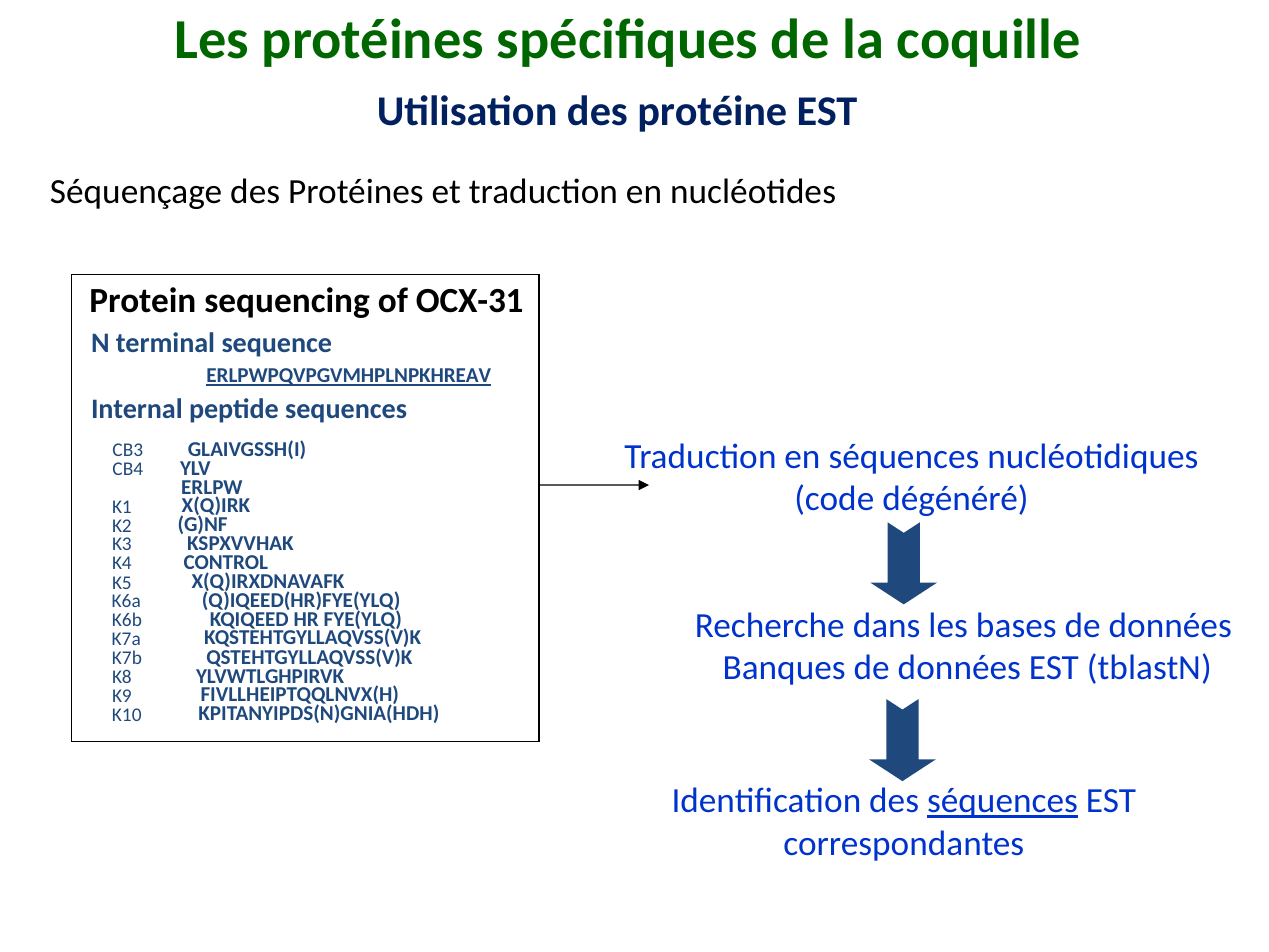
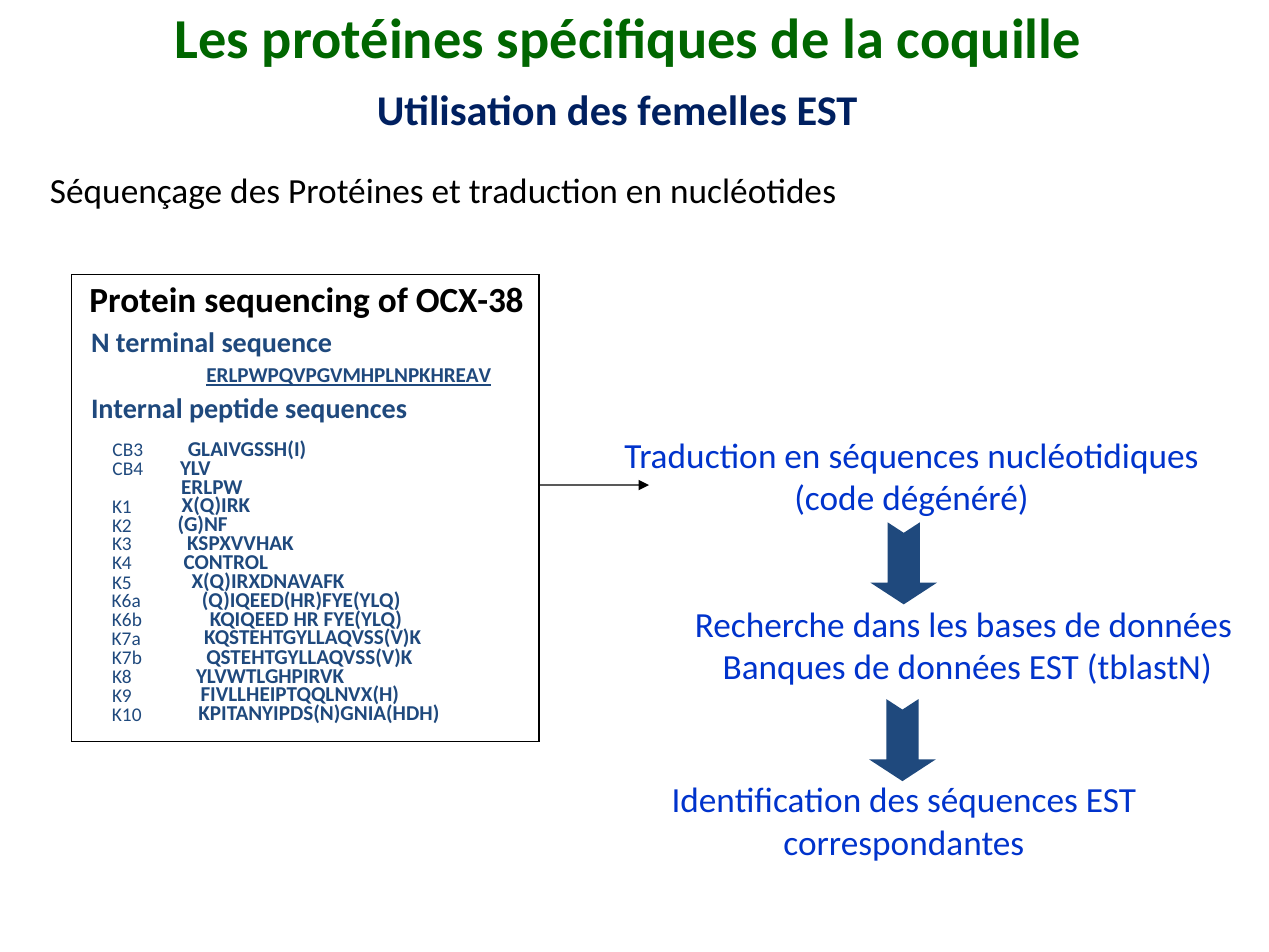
protéine: protéine -> femelles
OCX-31: OCX-31 -> OCX-38
séquences at (1002, 801) underline: present -> none
